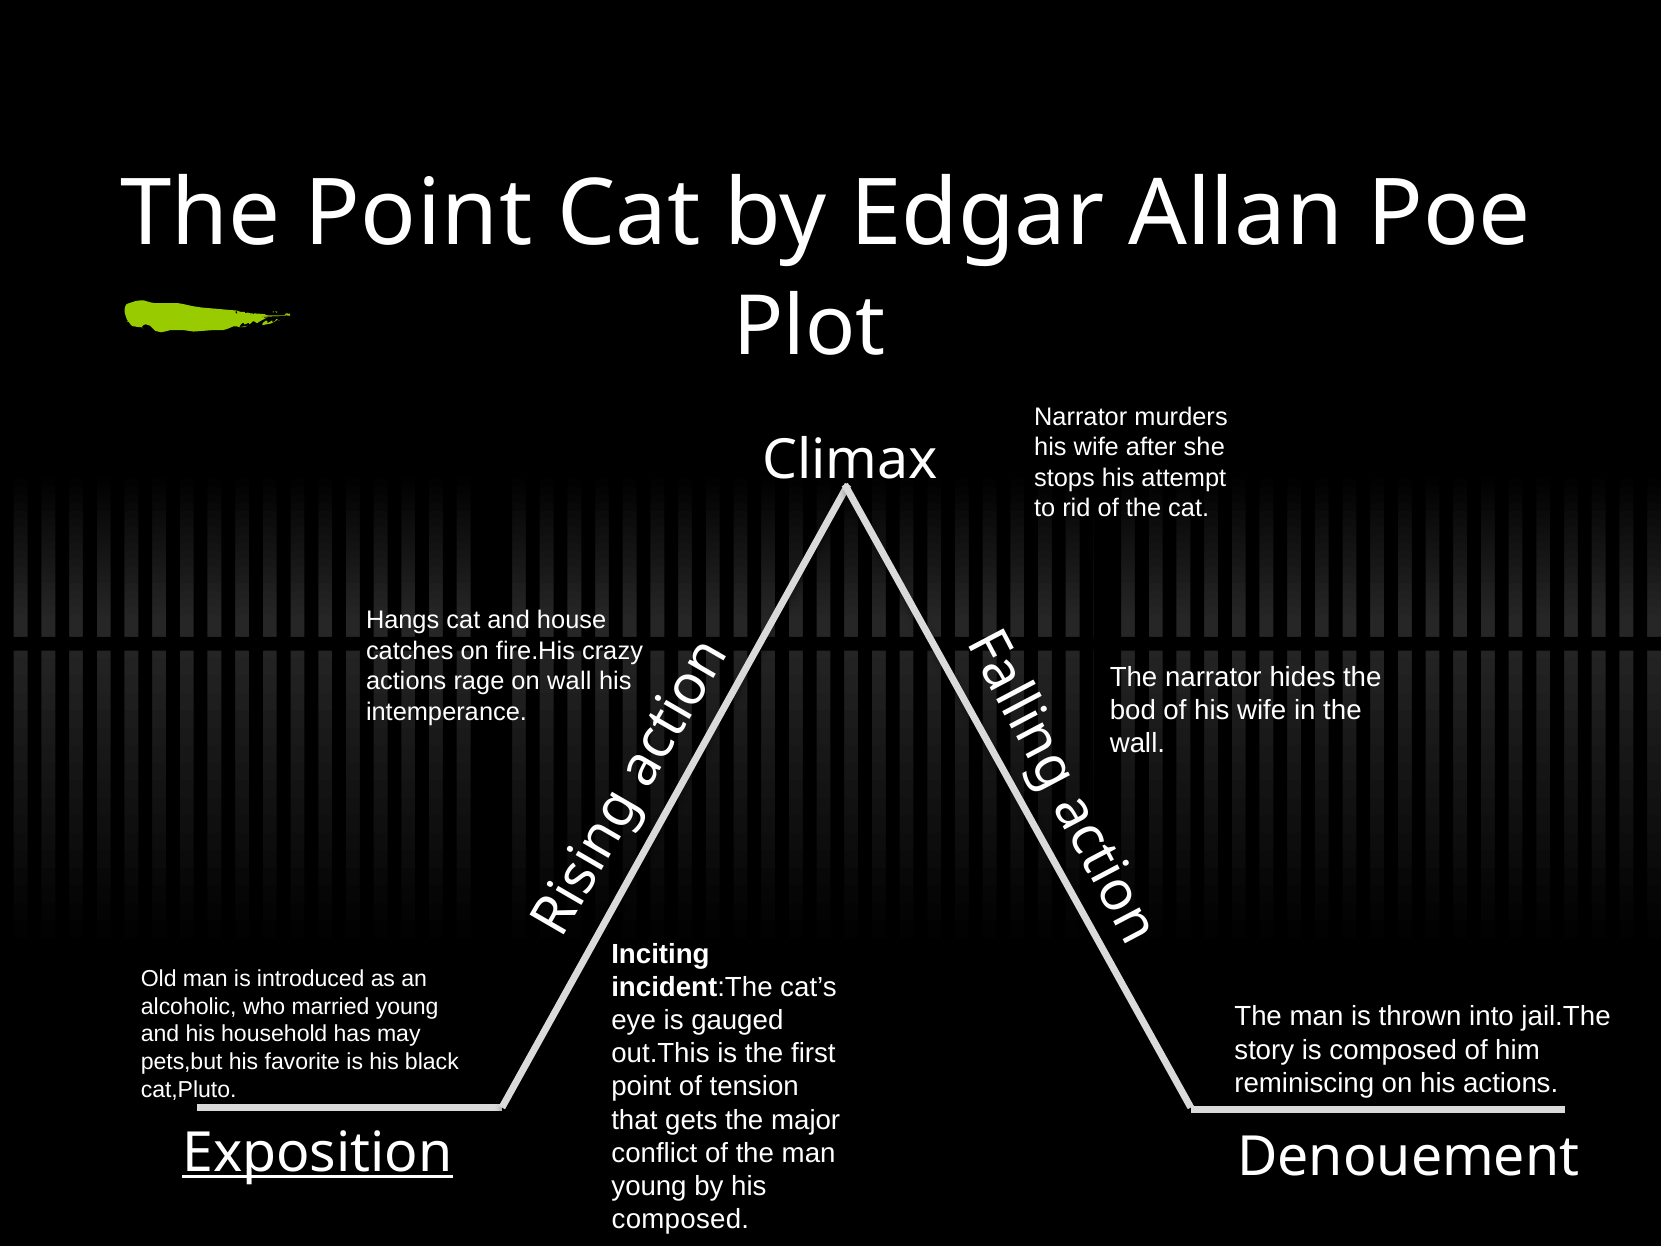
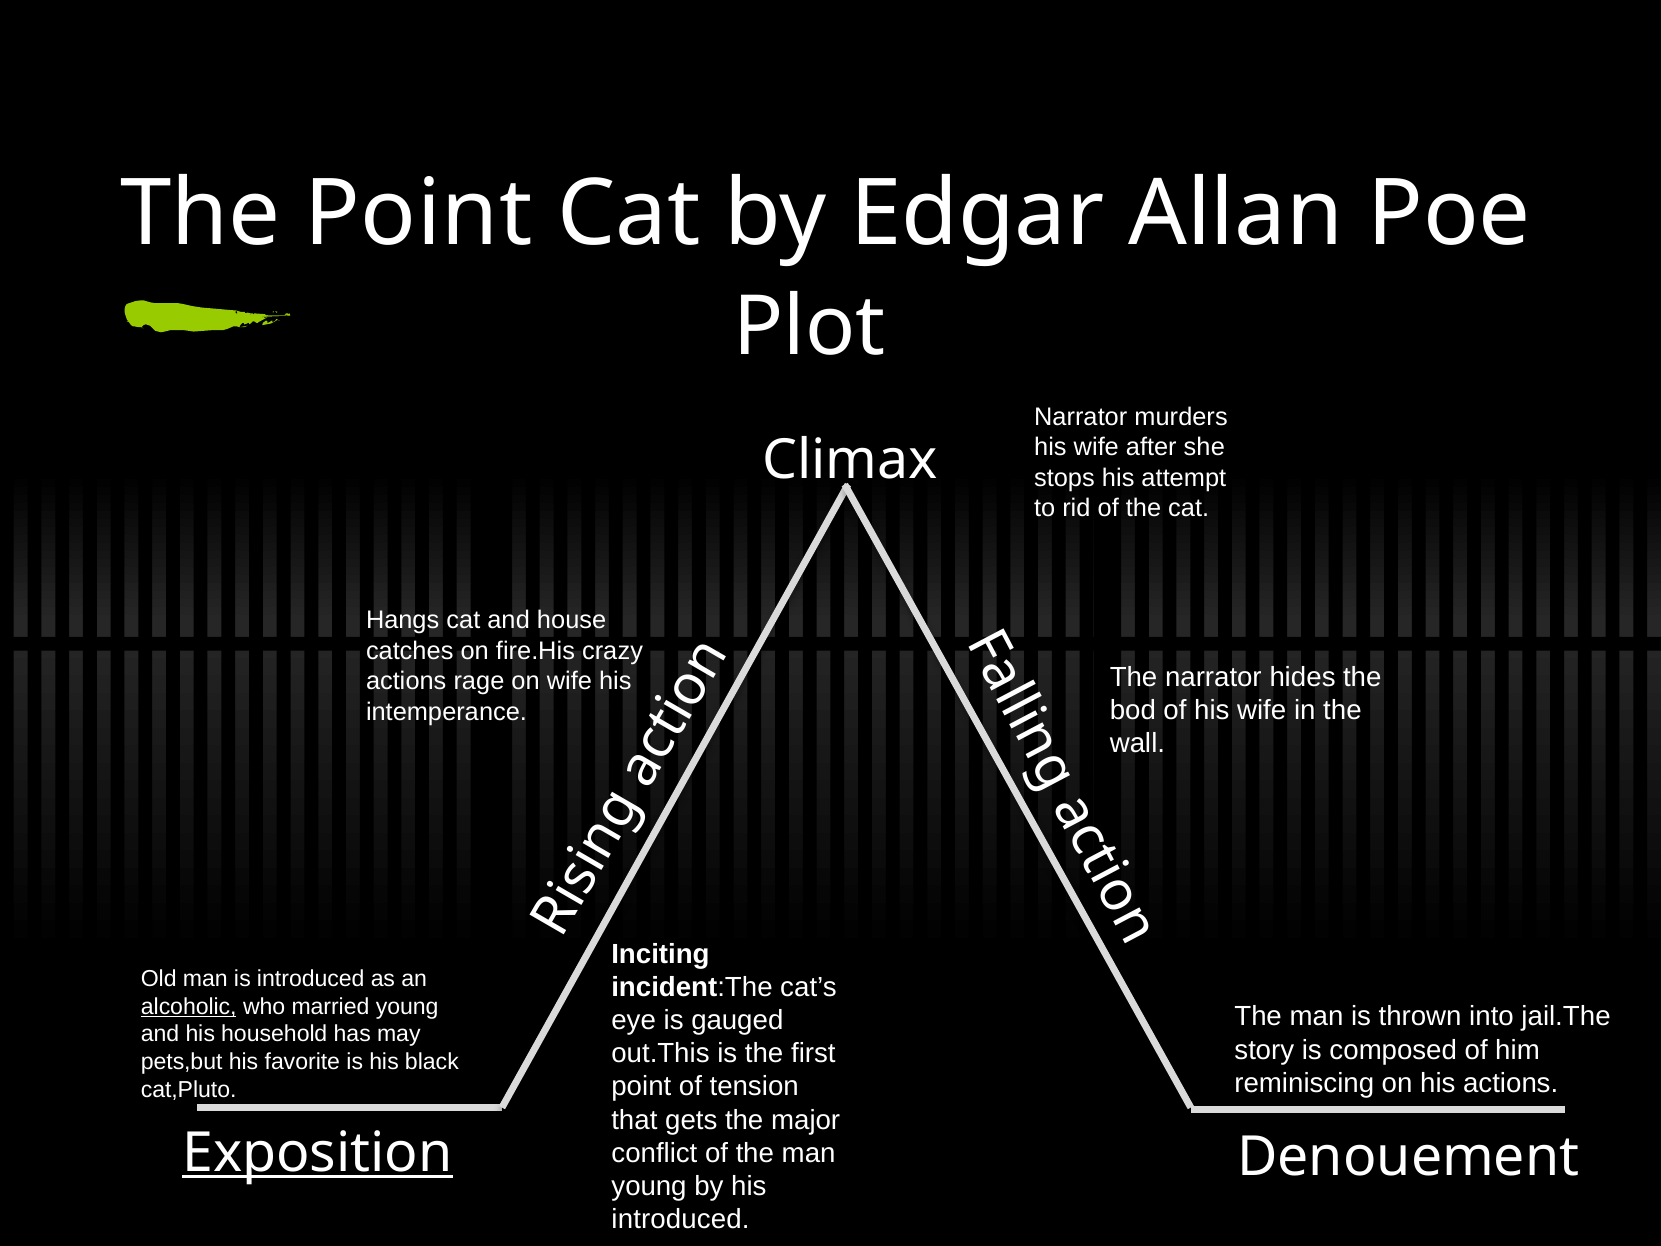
on wall: wall -> wife
alcoholic underline: none -> present
composed at (680, 1219): composed -> introduced
